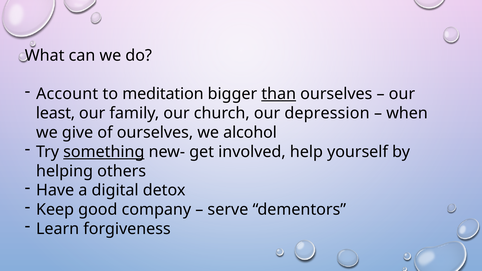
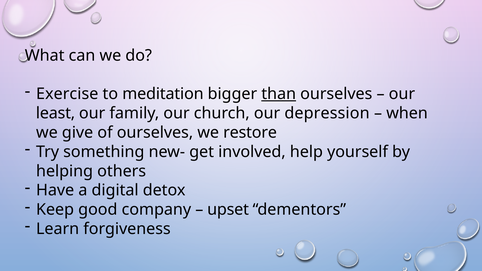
Account: Account -> Exercise
alcohol: alcohol -> restore
something underline: present -> none
serve: serve -> upset
